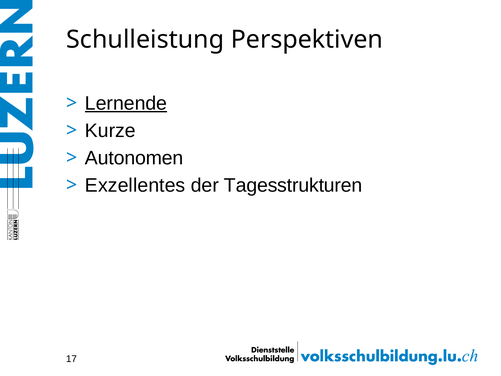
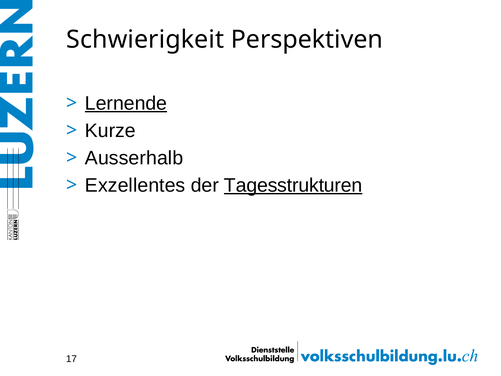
Schulleistung: Schulleistung -> Schwierigkeit
Autonomen: Autonomen -> Ausserhalb
Tagesstrukturen underline: none -> present
